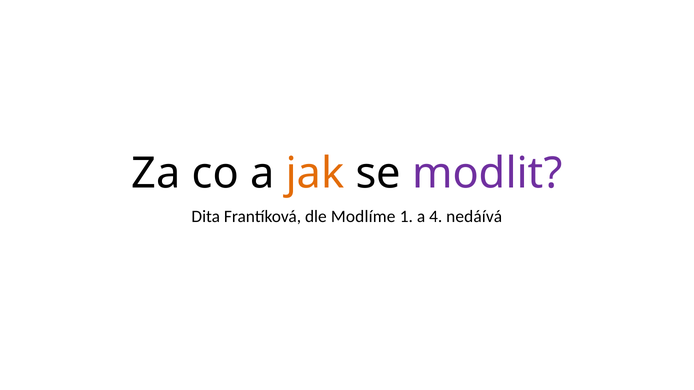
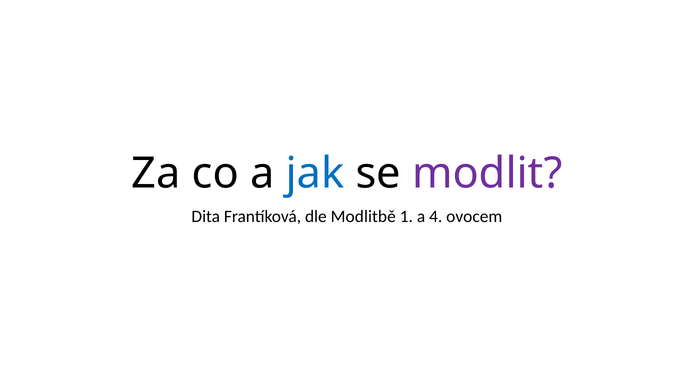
jak colour: orange -> blue
Modlíme: Modlíme -> Modlitbě
nedáívá: nedáívá -> ovocem
